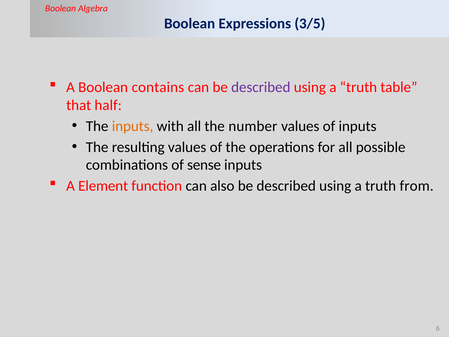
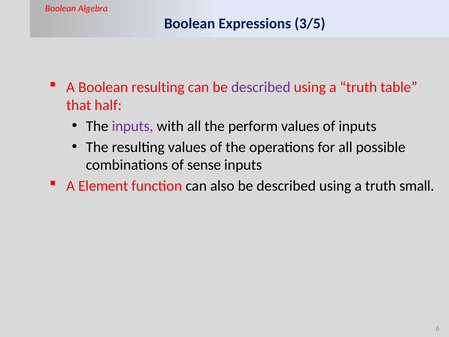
Boolean contains: contains -> resulting
inputs at (133, 126) colour: orange -> purple
number: number -> perform
from: from -> small
